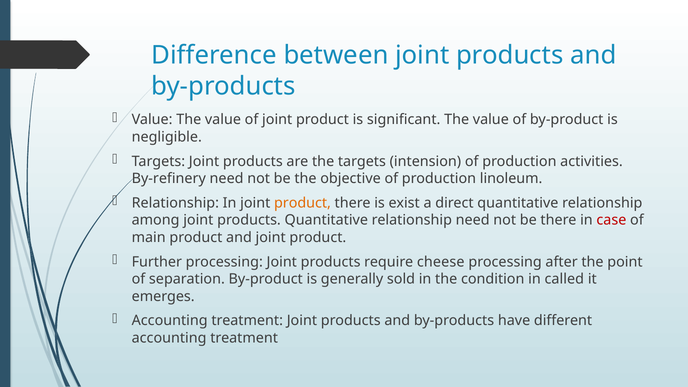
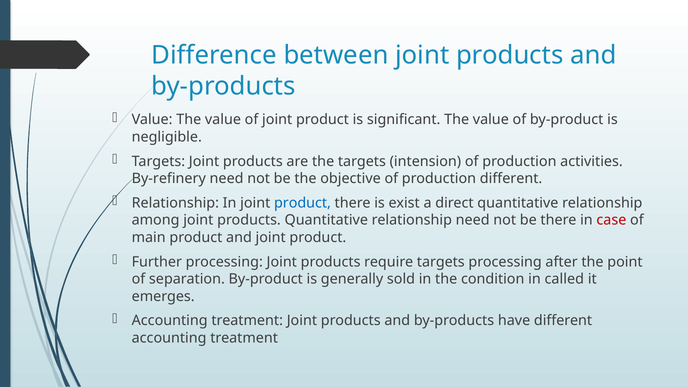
production linoleum: linoleum -> different
product at (302, 203) colour: orange -> blue
require cheese: cheese -> targets
